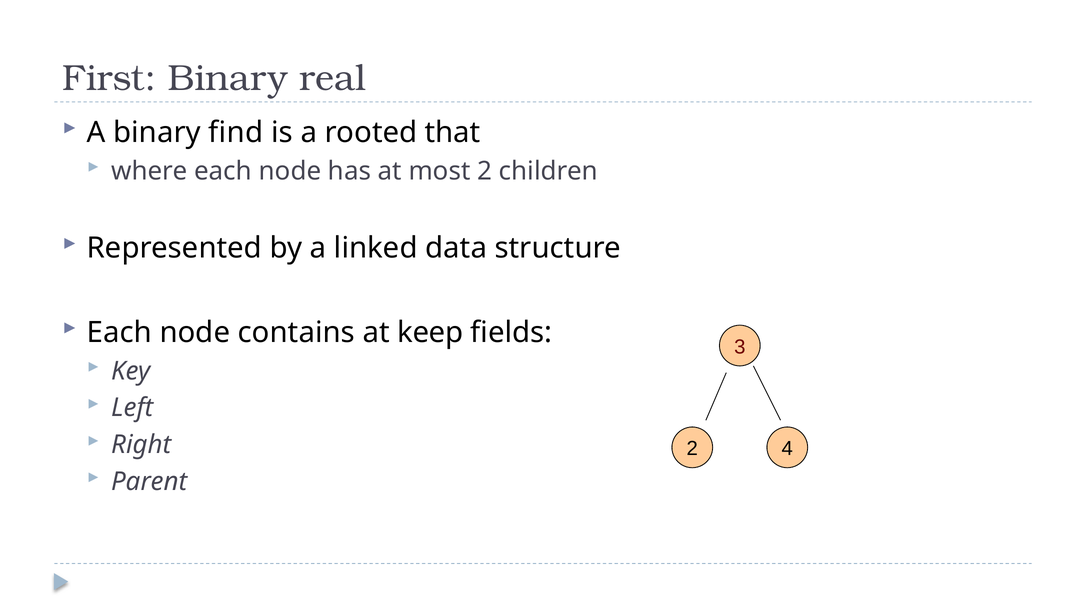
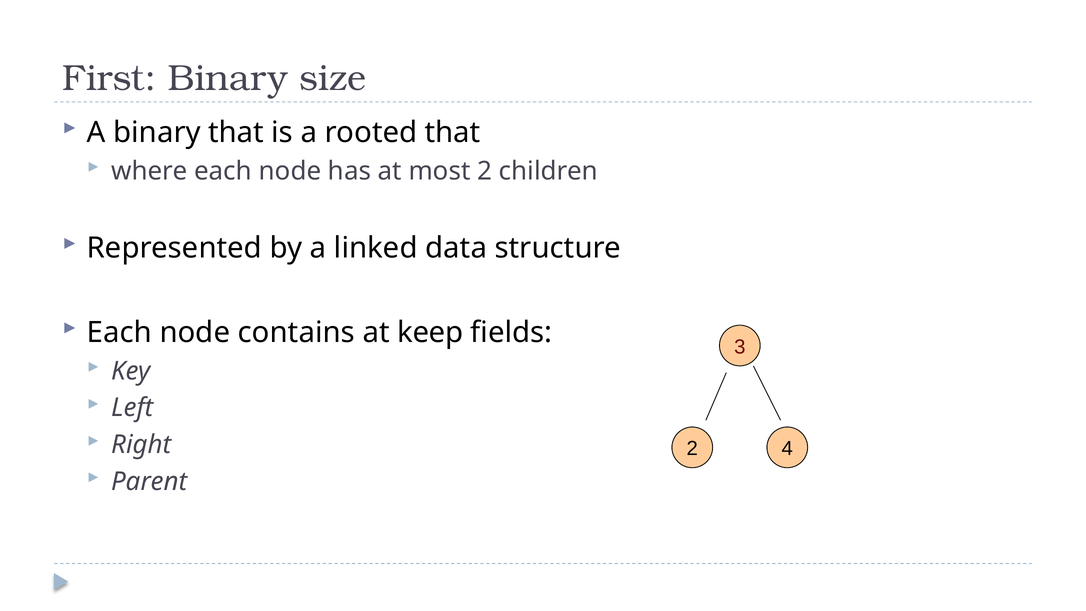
real: real -> size
binary find: find -> that
